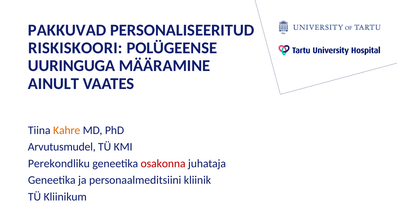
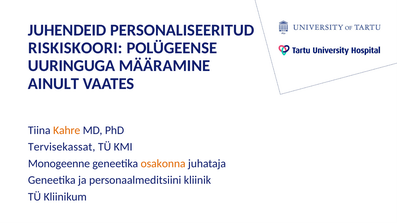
PAKKUVAD: PAKKUVAD -> JUHENDEID
Arvutusmudel: Arvutusmudel -> Tervisekassat
Perekondliku: Perekondliku -> Monogeenne
osakonna colour: red -> orange
